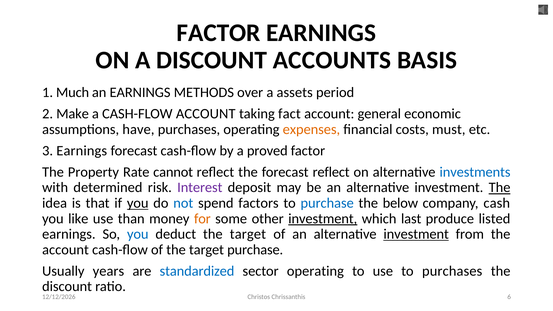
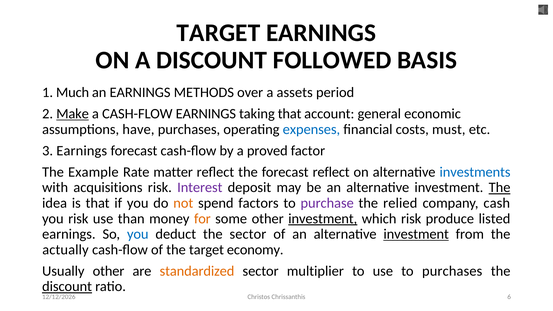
FACTOR at (219, 33): FACTOR -> TARGET
ACCOUNTS: ACCOUNTS -> FOLLOWED
Make underline: none -> present
CASH-FLOW ACCOUNT: ACCOUNT -> EARNINGS
taking fact: fact -> that
expenses colour: orange -> blue
Property: Property -> Example
cannot: cannot -> matter
determined: determined -> acquisitions
you at (138, 203) underline: present -> none
not colour: blue -> orange
purchase at (327, 203) colour: blue -> purple
below: below -> relied
you like: like -> risk
which last: last -> risk
deduct the target: target -> sector
account at (65, 250): account -> actually
target purchase: purchase -> economy
Usually years: years -> other
standardized colour: blue -> orange
sector operating: operating -> multiplier
discount at (67, 287) underline: none -> present
